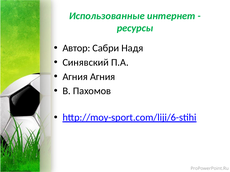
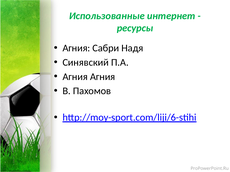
Автор at (76, 48): Автор -> Агния
